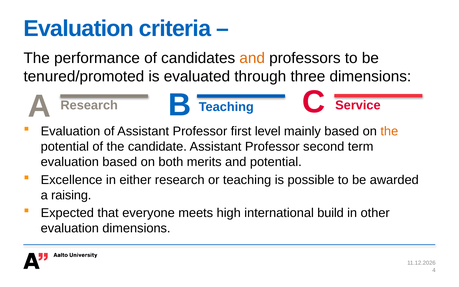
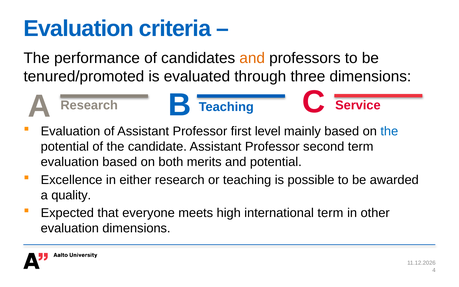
the at (389, 131) colour: orange -> blue
raising: raising -> quality
international build: build -> term
